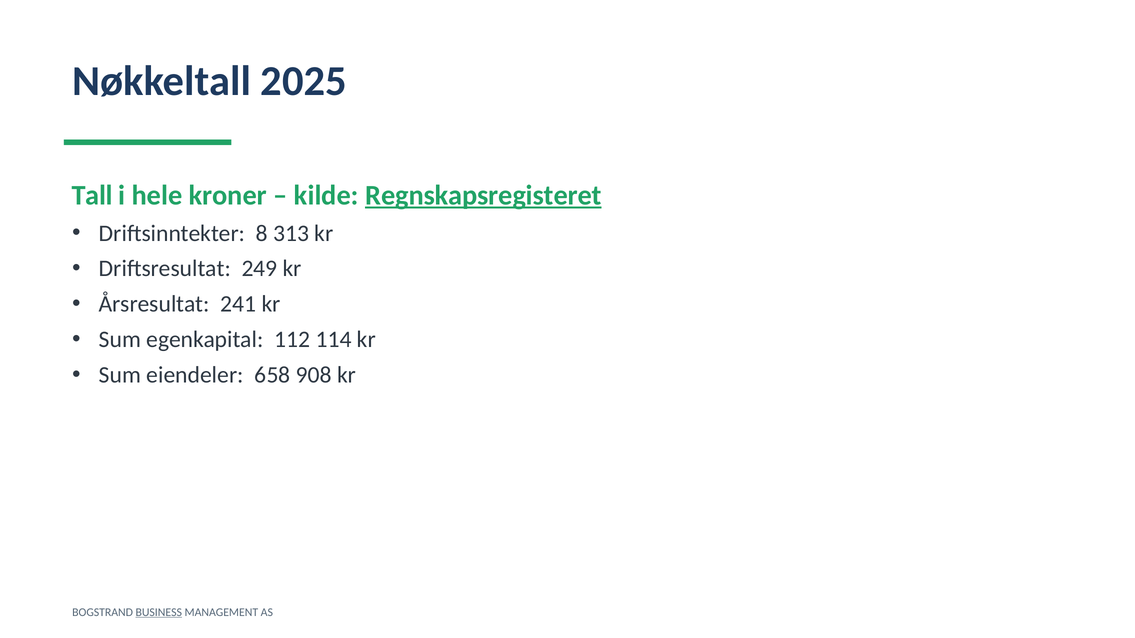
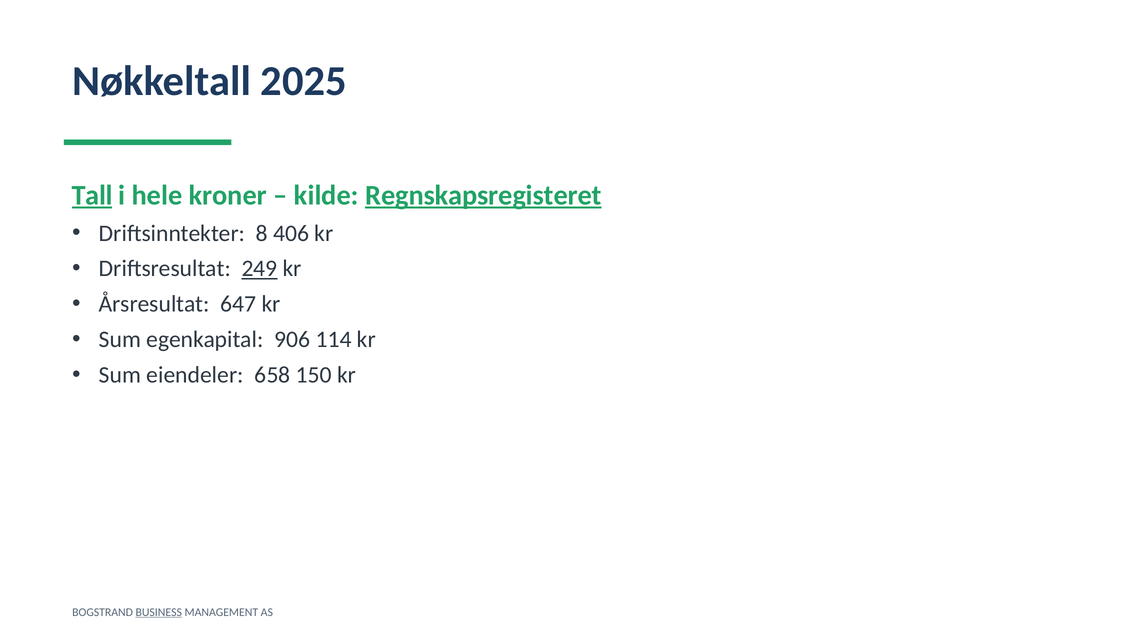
Tall underline: none -> present
313: 313 -> 406
249 underline: none -> present
241: 241 -> 647
112: 112 -> 906
908: 908 -> 150
